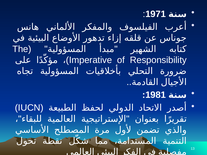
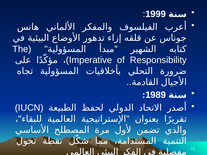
1971: 1971 -> 1999
1981: 1981 -> 1989
